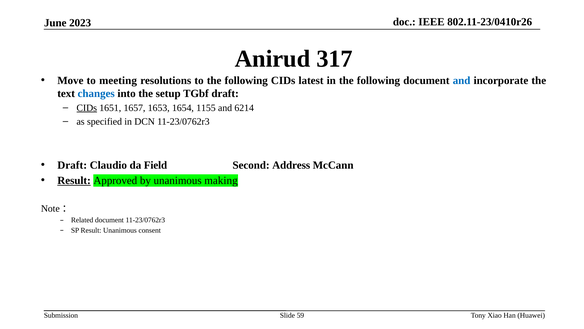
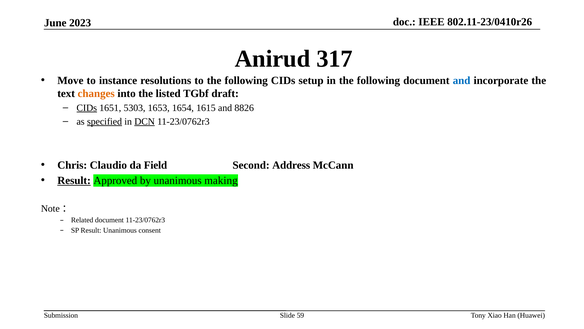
meeting: meeting -> instance
latest: latest -> setup
changes colour: blue -> orange
setup: setup -> listed
1657: 1657 -> 5303
1155: 1155 -> 1615
6214: 6214 -> 8826
specified underline: none -> present
DCN underline: none -> present
Draft at (72, 165): Draft -> Chris
